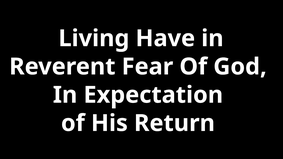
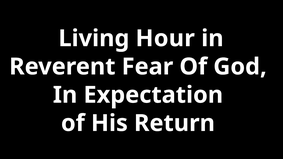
Have: Have -> Hour
